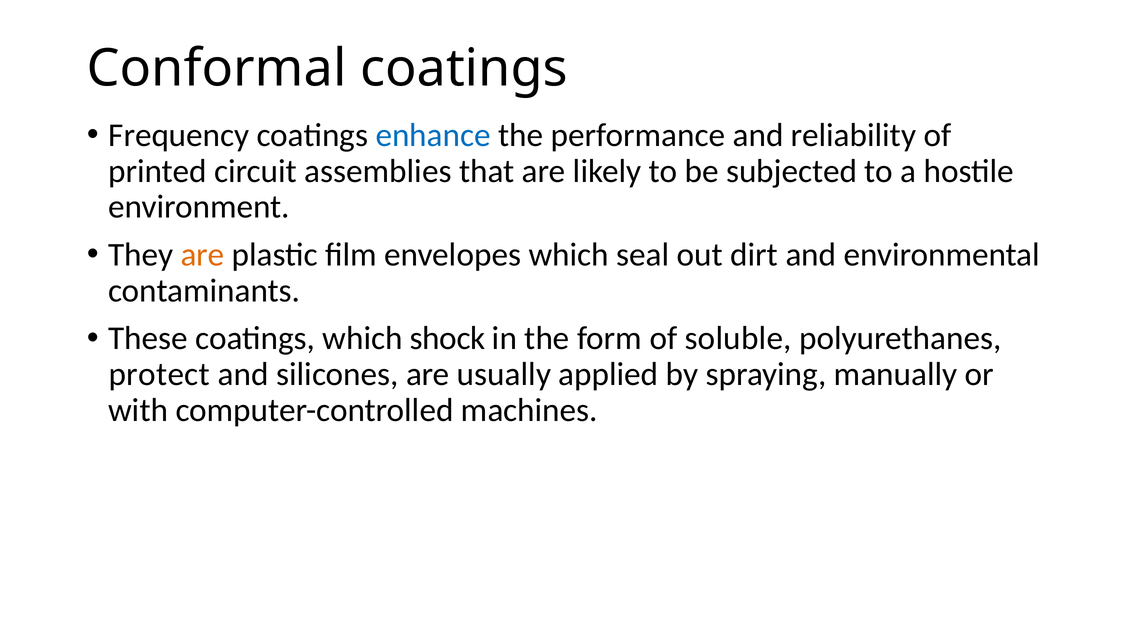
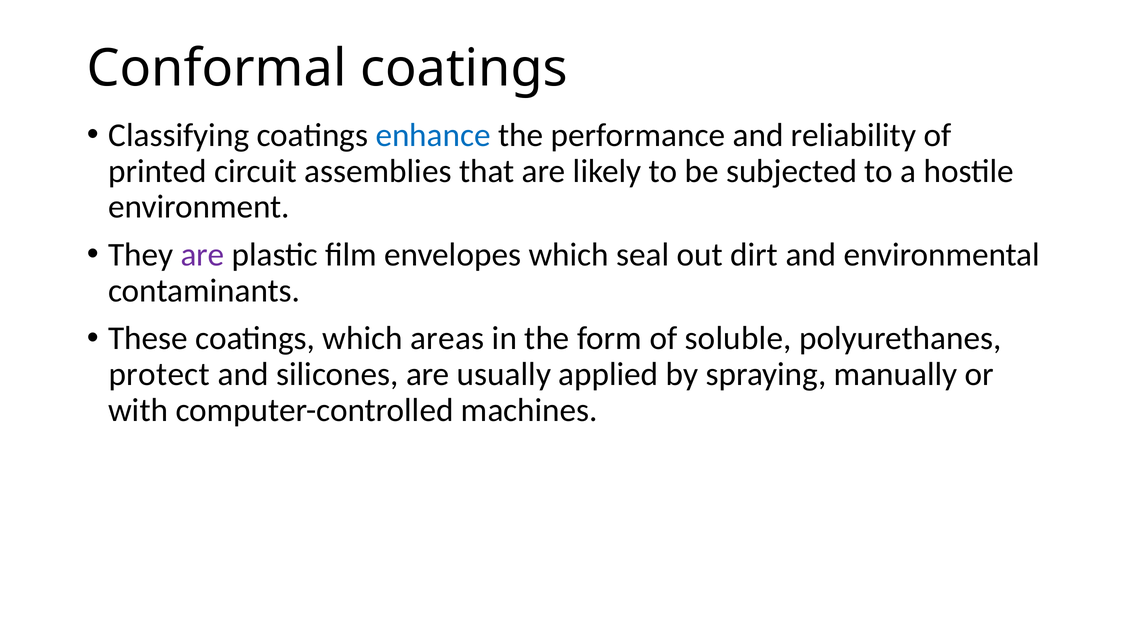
Frequency: Frequency -> Classifying
are at (203, 255) colour: orange -> purple
shock: shock -> areas
